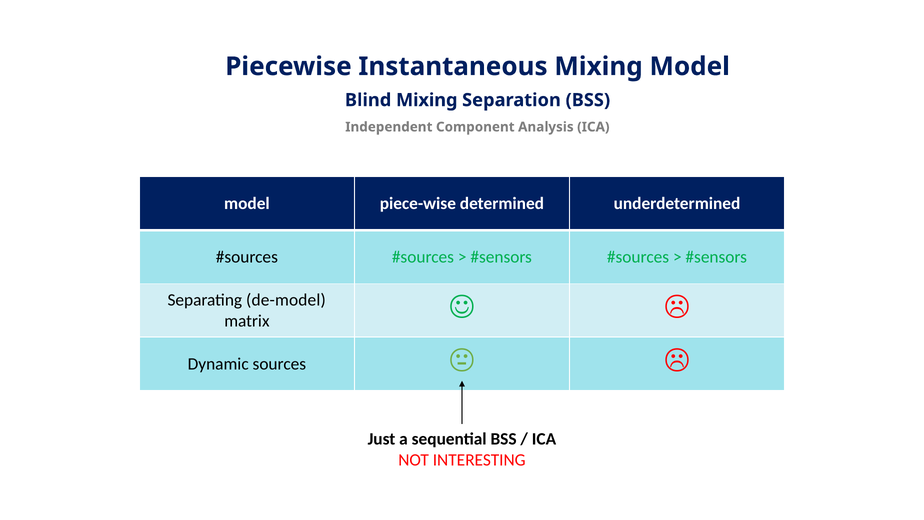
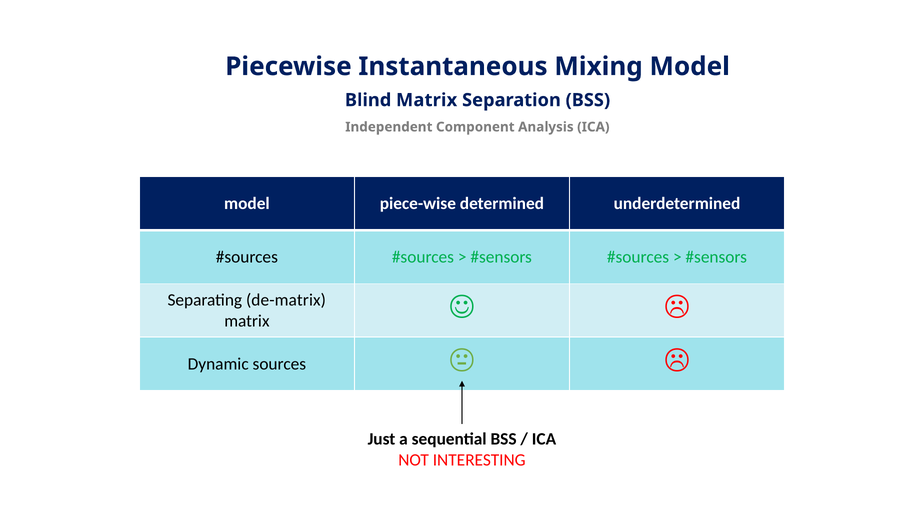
Blind Mixing: Mixing -> Matrix
de-model: de-model -> de-matrix
